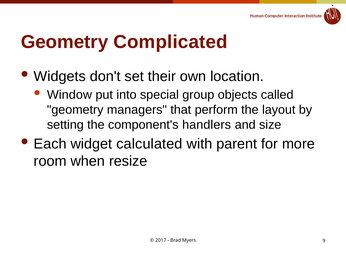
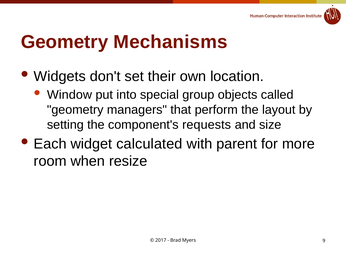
Complicated: Complicated -> Mechanisms
handlers: handlers -> requests
